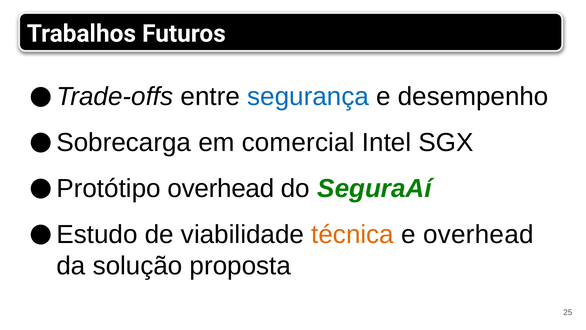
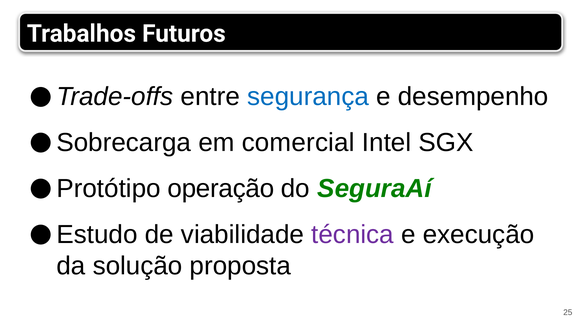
overhead at (221, 188): overhead -> operação
técnica colour: orange -> purple
e overhead: overhead -> execução
